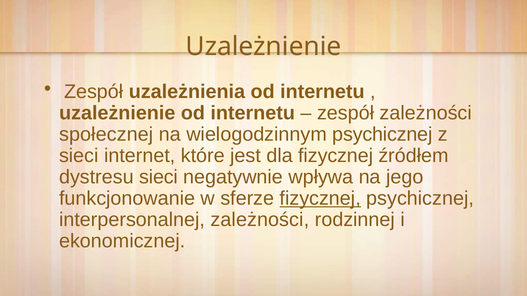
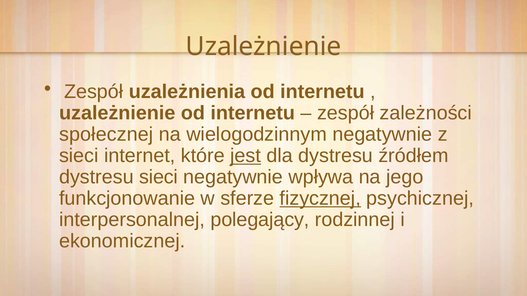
wielogodzinnym psychicznej: psychicznej -> negatywnie
jest underline: none -> present
dla fizycznej: fizycznej -> dystresu
interpersonalnej zależności: zależności -> polegający
